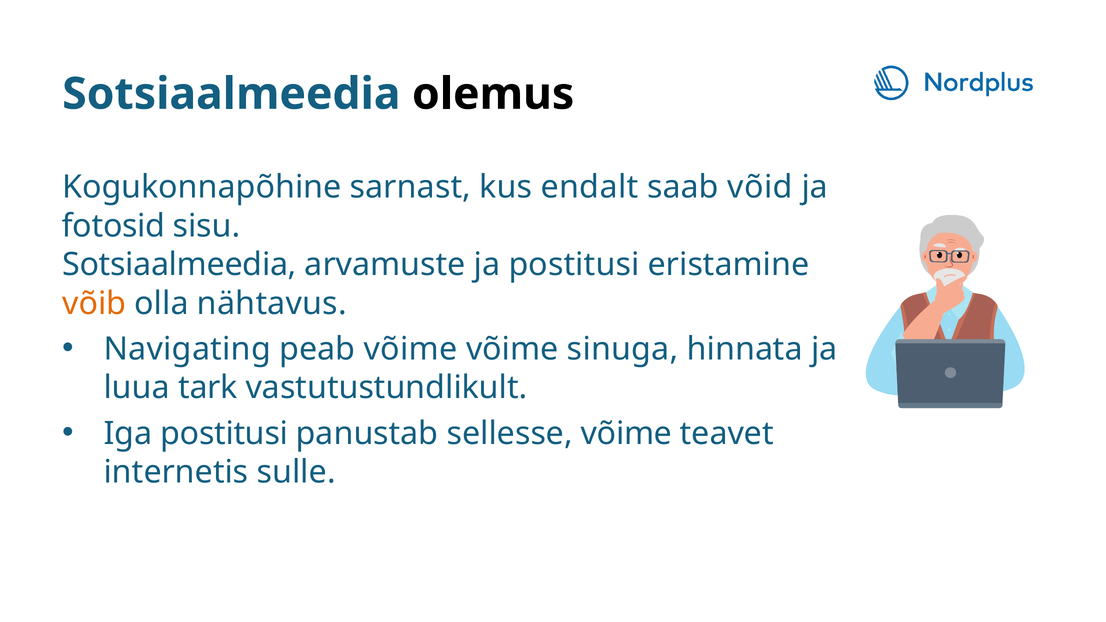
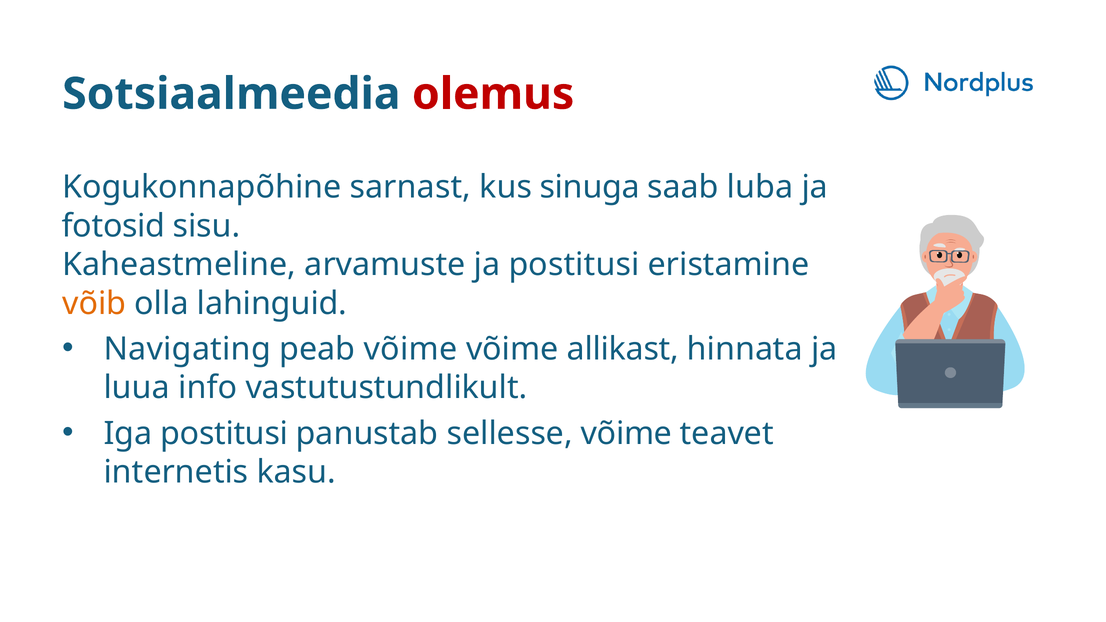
olemus colour: black -> red
endalt: endalt -> sinuga
võid: võid -> luba
Sotsiaalmeedia at (179, 265): Sotsiaalmeedia -> Kaheastmeline
nähtavus: nähtavus -> lahinguid
sinuga: sinuga -> allikast
tark: tark -> info
sulle: sulle -> kasu
